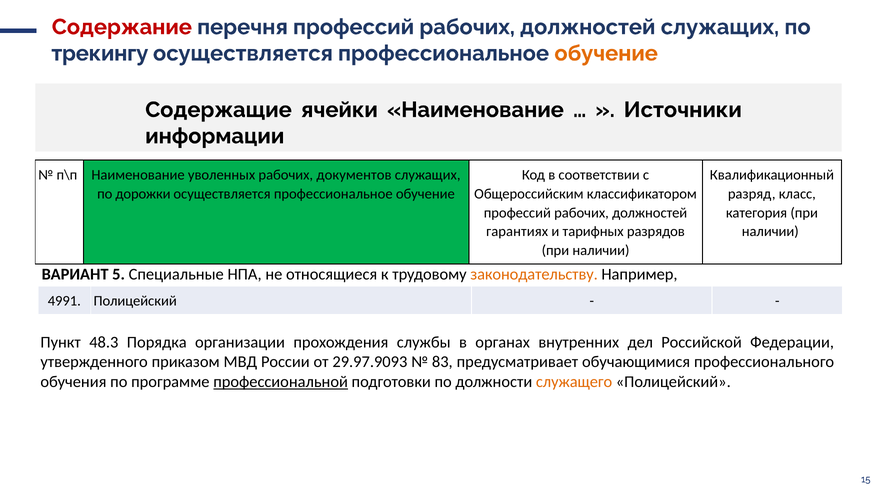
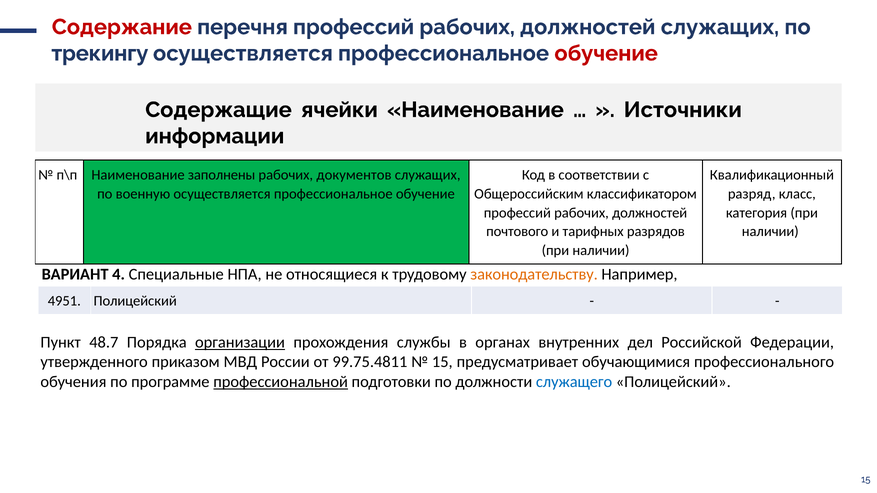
обучение at (606, 53) colour: orange -> red
уволенных: уволенных -> заполнены
дорожки: дорожки -> военную
гарантиях: гарантиях -> почтового
5: 5 -> 4
4991: 4991 -> 4951
48.3: 48.3 -> 48.7
организации underline: none -> present
29.97.9093: 29.97.9093 -> 99.75.4811
83 at (442, 362): 83 -> 15
служащего colour: orange -> blue
